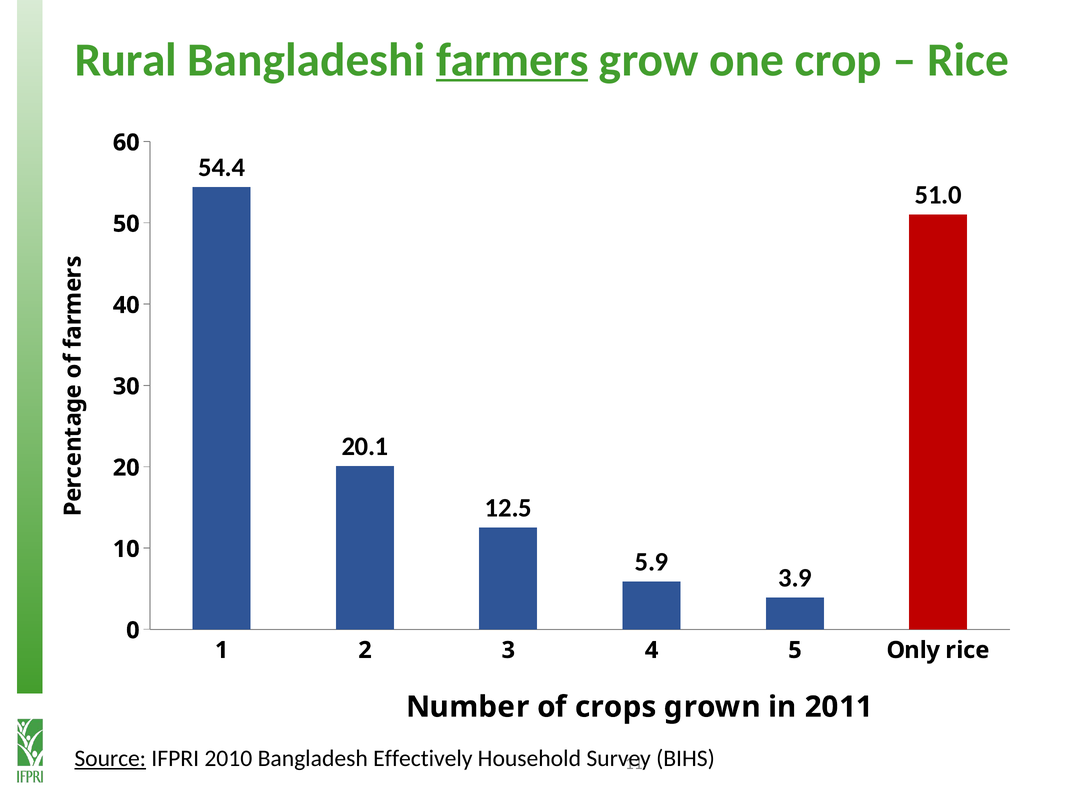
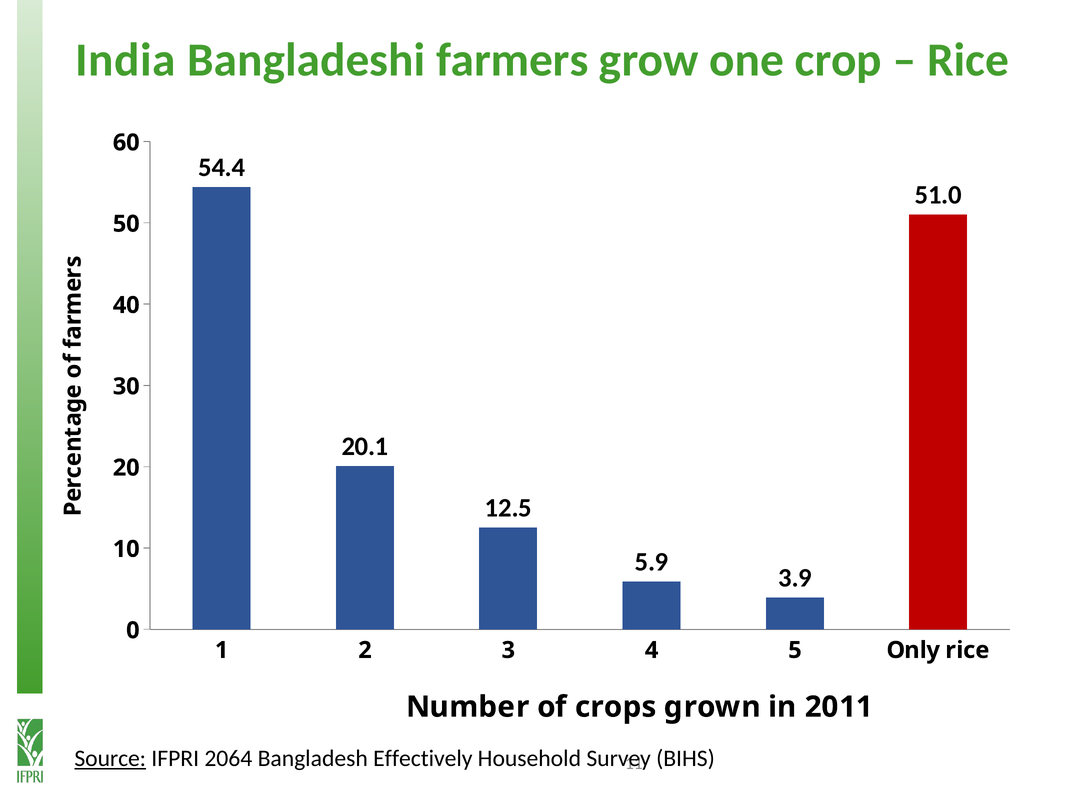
Rural: Rural -> India
farmers underline: present -> none
2010: 2010 -> 2064
